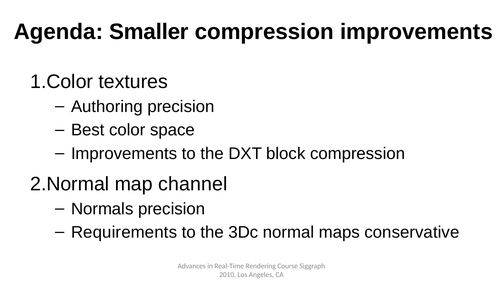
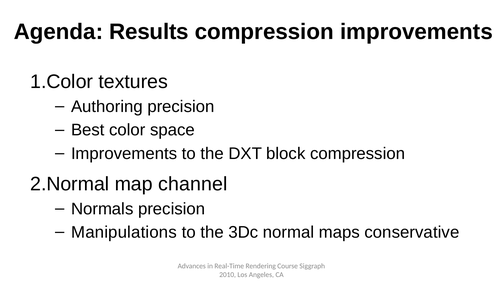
Smaller: Smaller -> Results
Requirements: Requirements -> Manipulations
